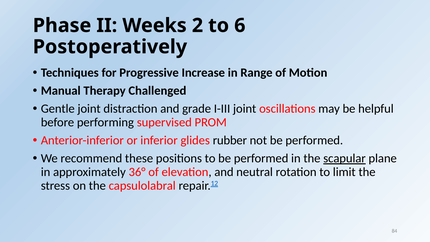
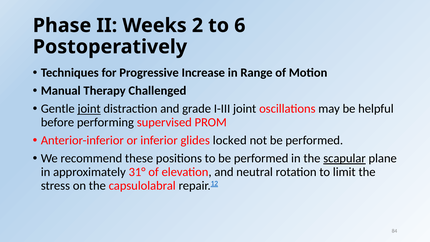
joint at (89, 109) underline: none -> present
rubber: rubber -> locked
36°: 36° -> 31°
